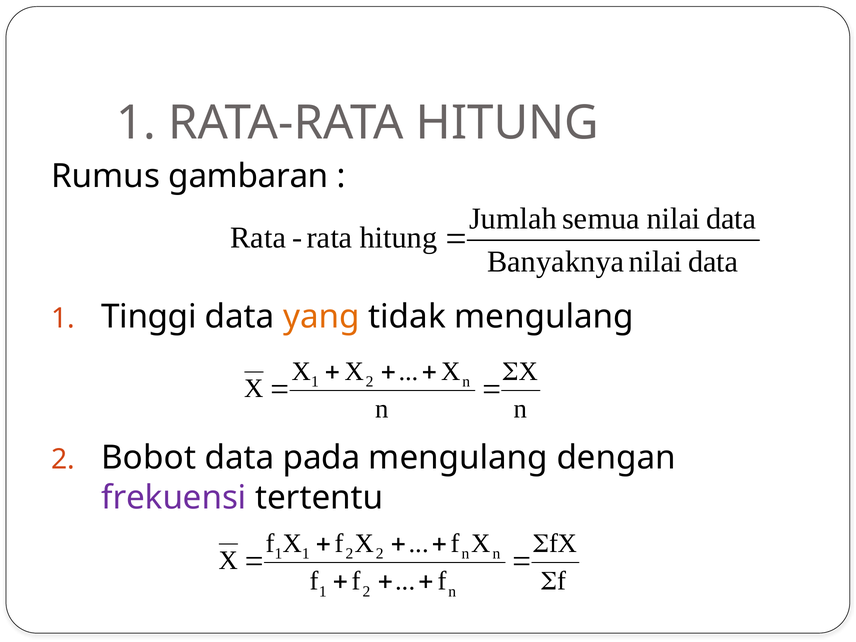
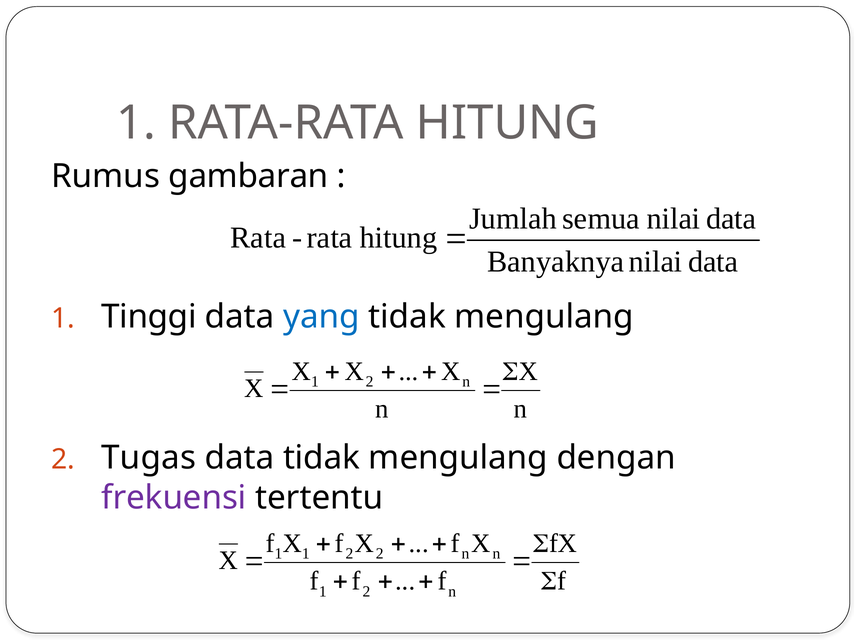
yang colour: orange -> blue
Bobot: Bobot -> Tugas
data pada: pada -> tidak
